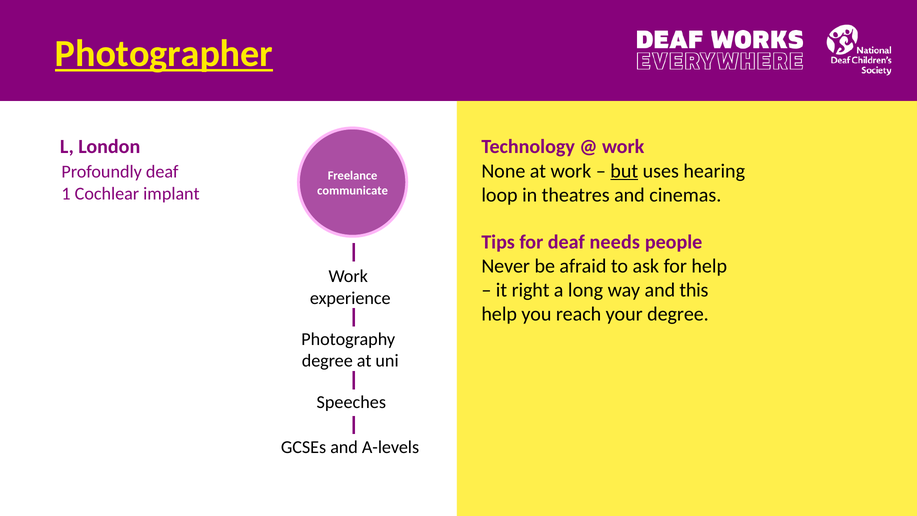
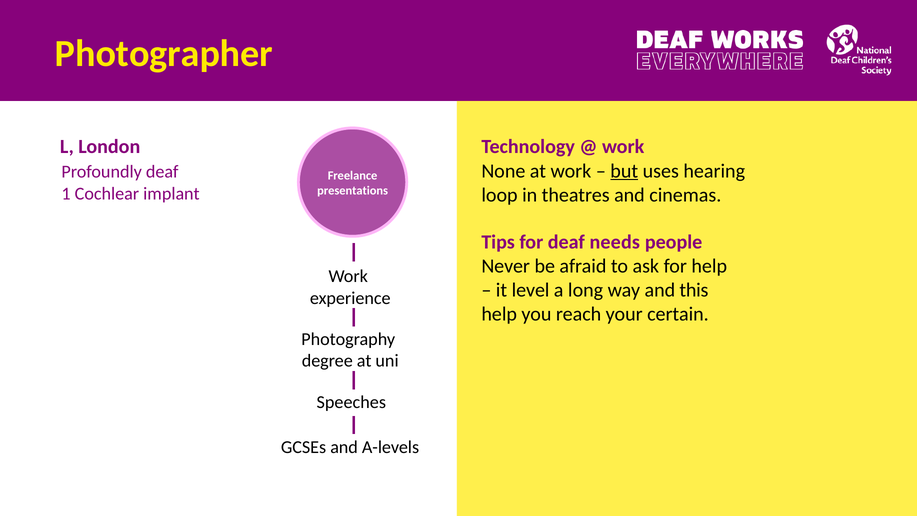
Photographer underline: present -> none
communicate: communicate -> presentations
right: right -> level
your degree: degree -> certain
